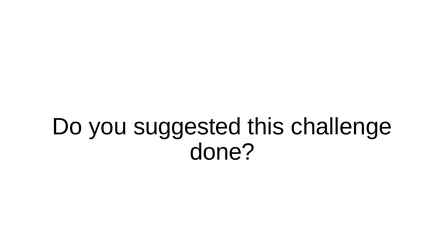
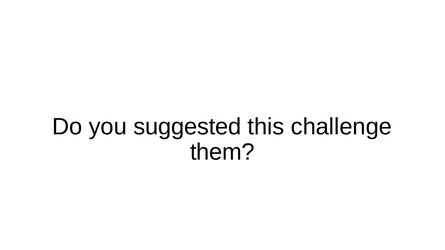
done: done -> them
